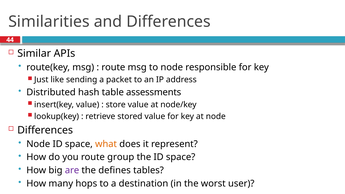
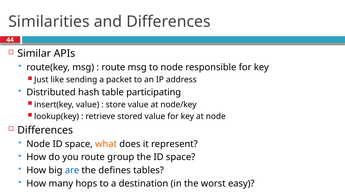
assessments: assessments -> participating
are colour: purple -> blue
user: user -> easy
